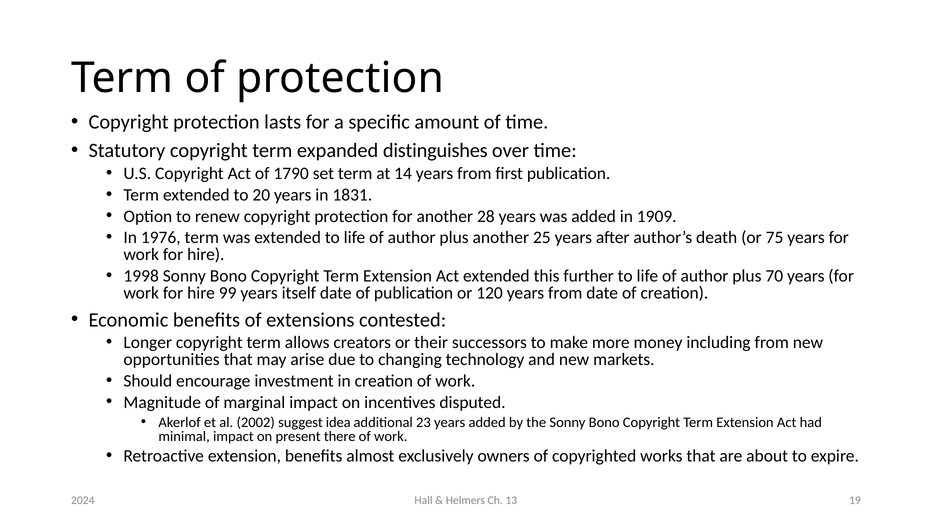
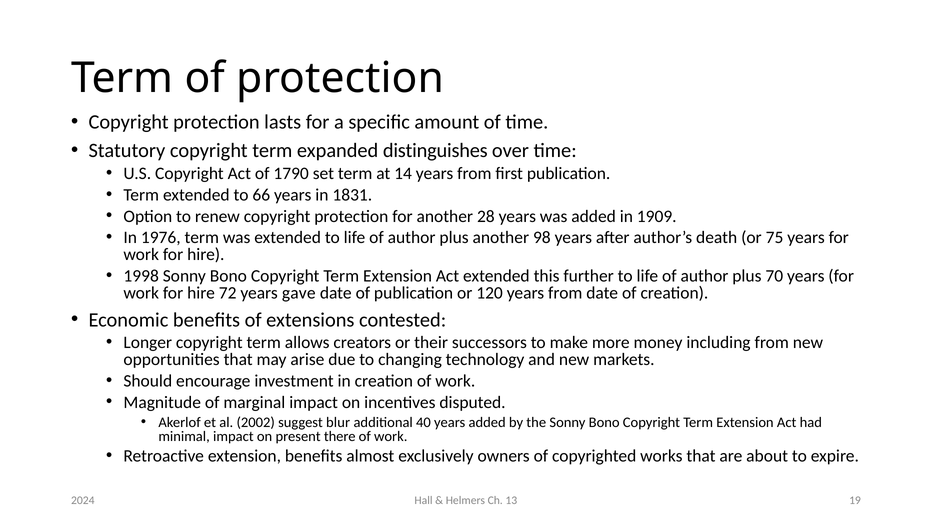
20: 20 -> 66
25: 25 -> 98
99: 99 -> 72
itself: itself -> gave
idea: idea -> blur
23: 23 -> 40
